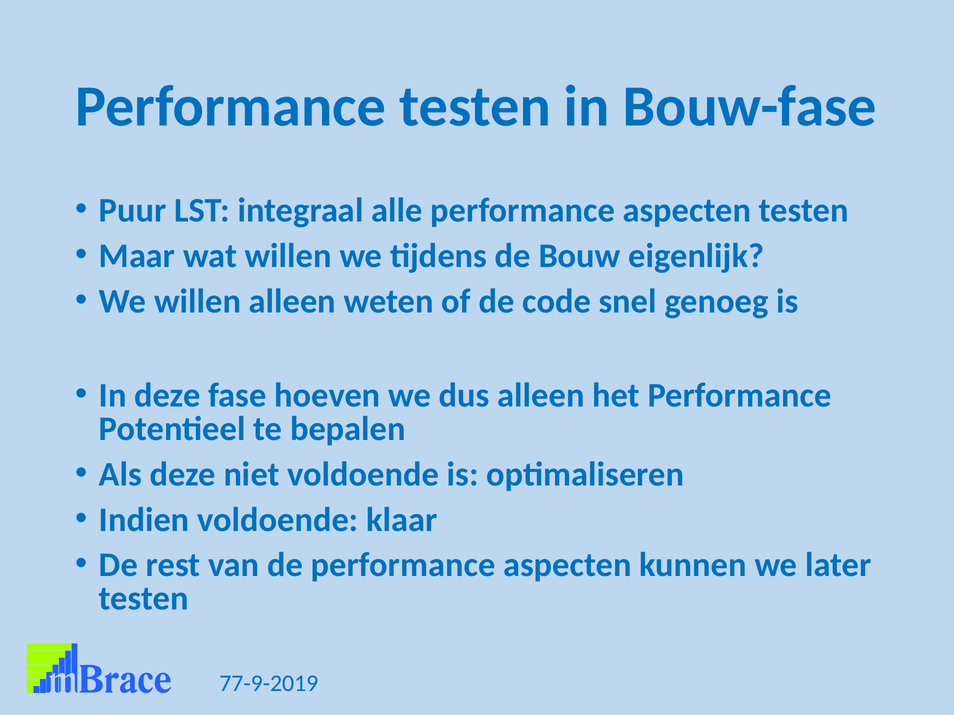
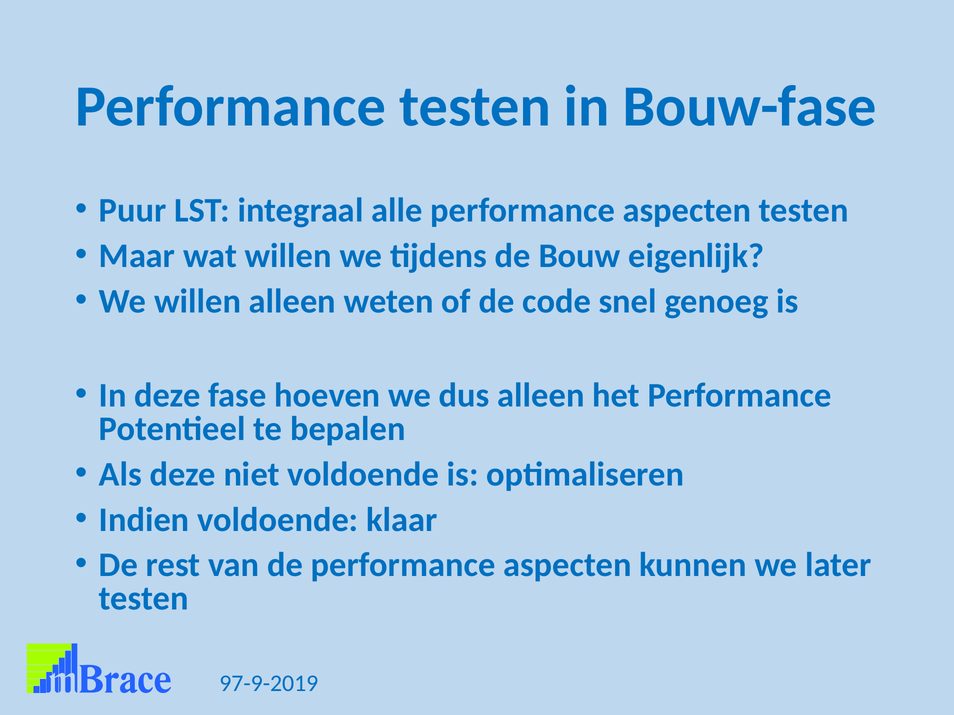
77-9-2019: 77-9-2019 -> 97-9-2019
